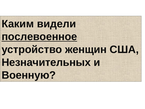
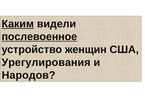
Каким underline: none -> present
Незначительных: Незначительных -> Урегулирования
Военную: Военную -> Народов
